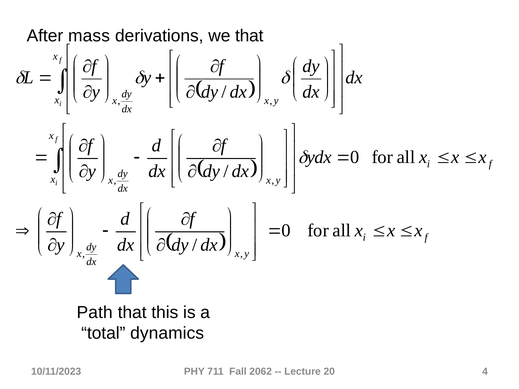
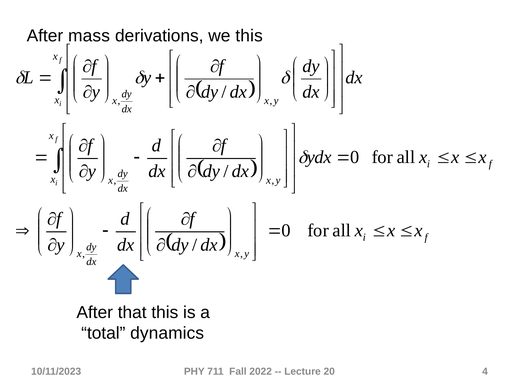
we that: that -> this
Path at (95, 313): Path -> After
2062: 2062 -> 2022
